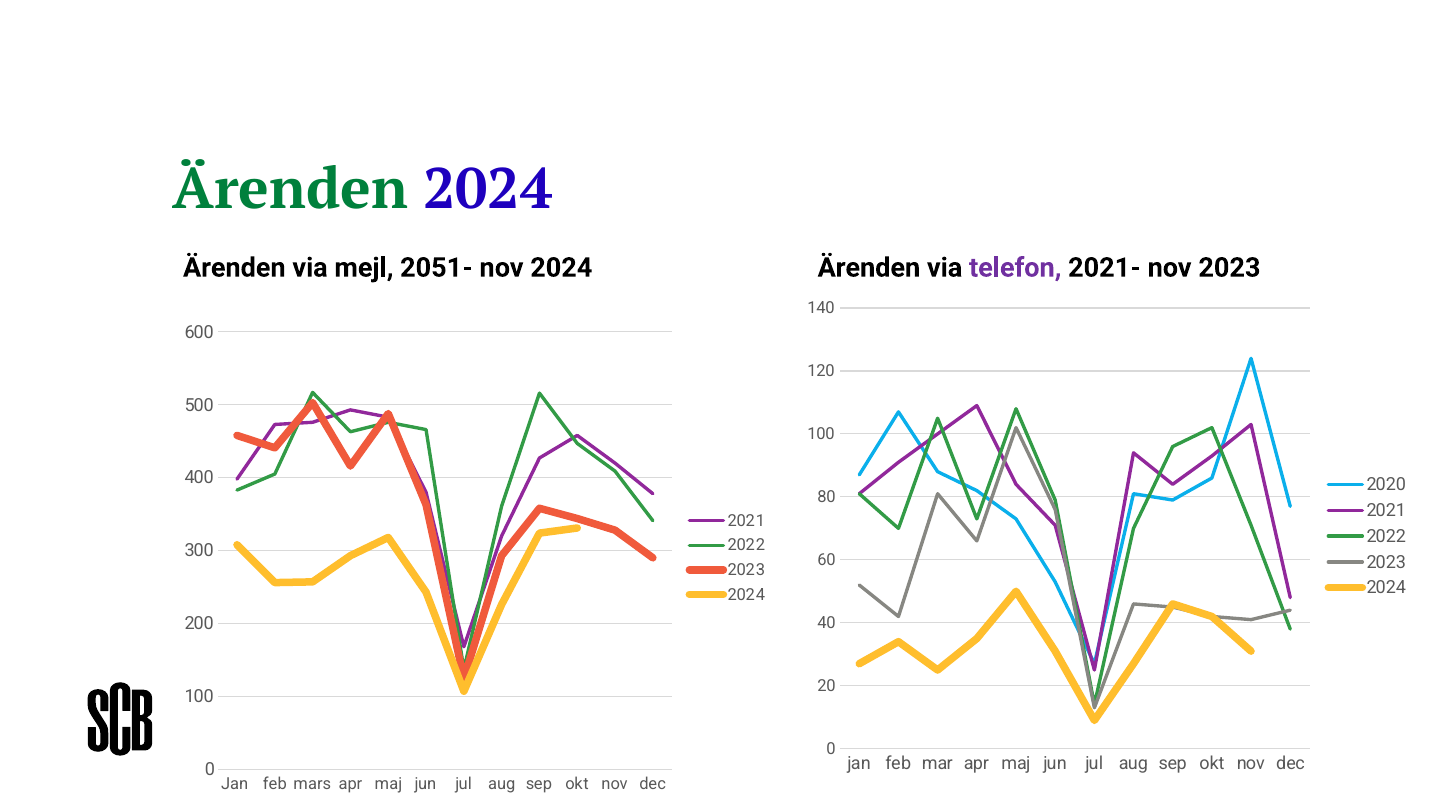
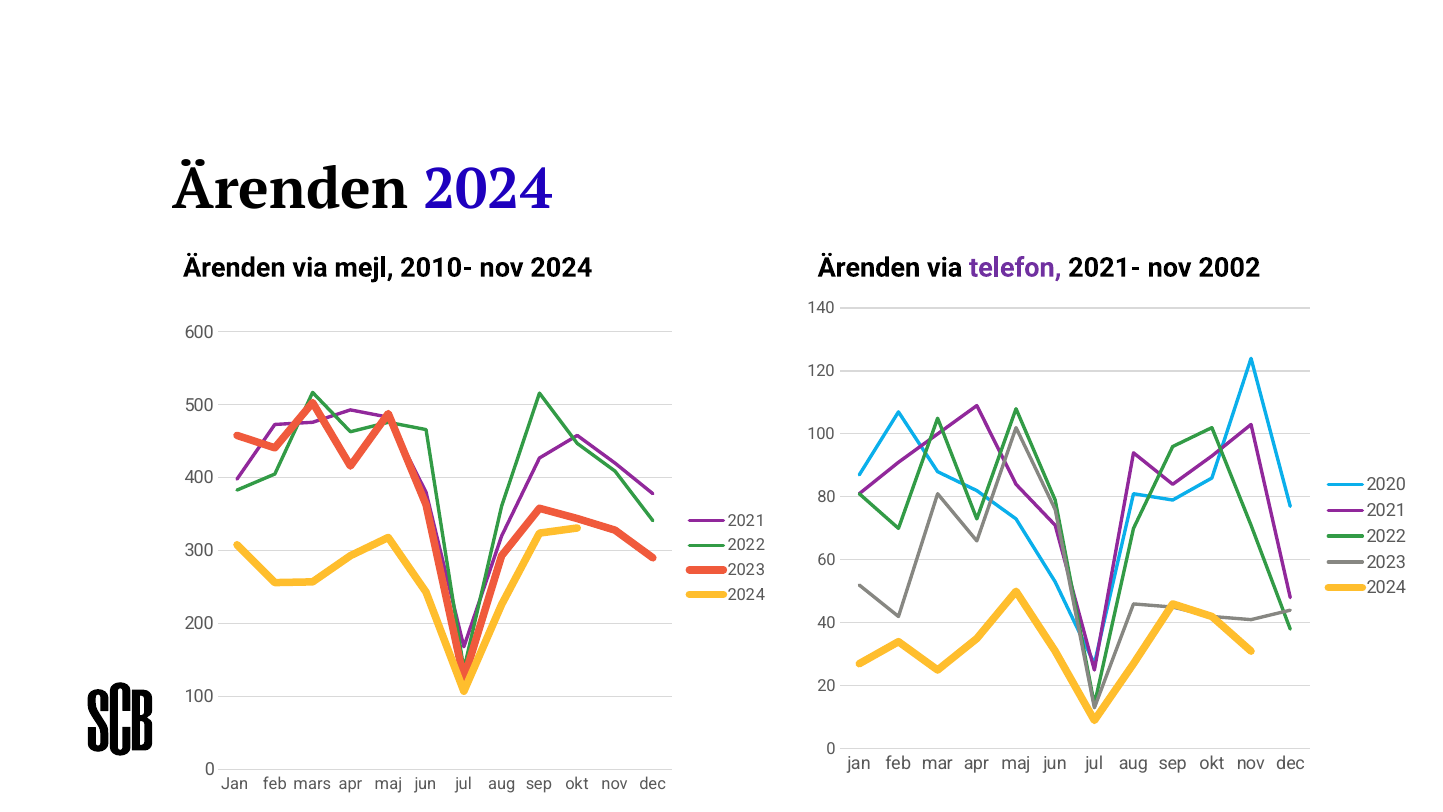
Ärenden at (290, 190) colour: green -> black
2051-: 2051- -> 2010-
nov 2023: 2023 -> 2002
